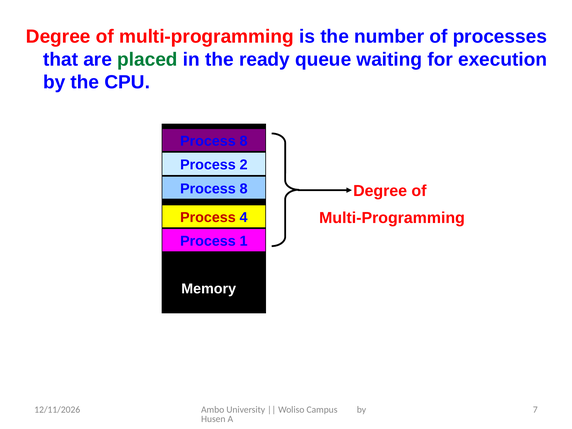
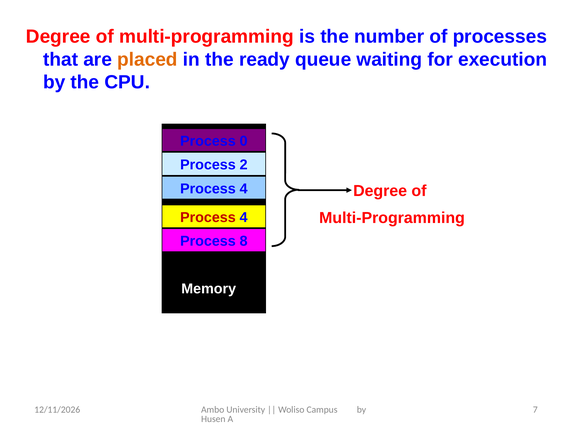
placed colour: green -> orange
8 at (244, 141): 8 -> 0
8 at (244, 189): 8 -> 4
1: 1 -> 8
